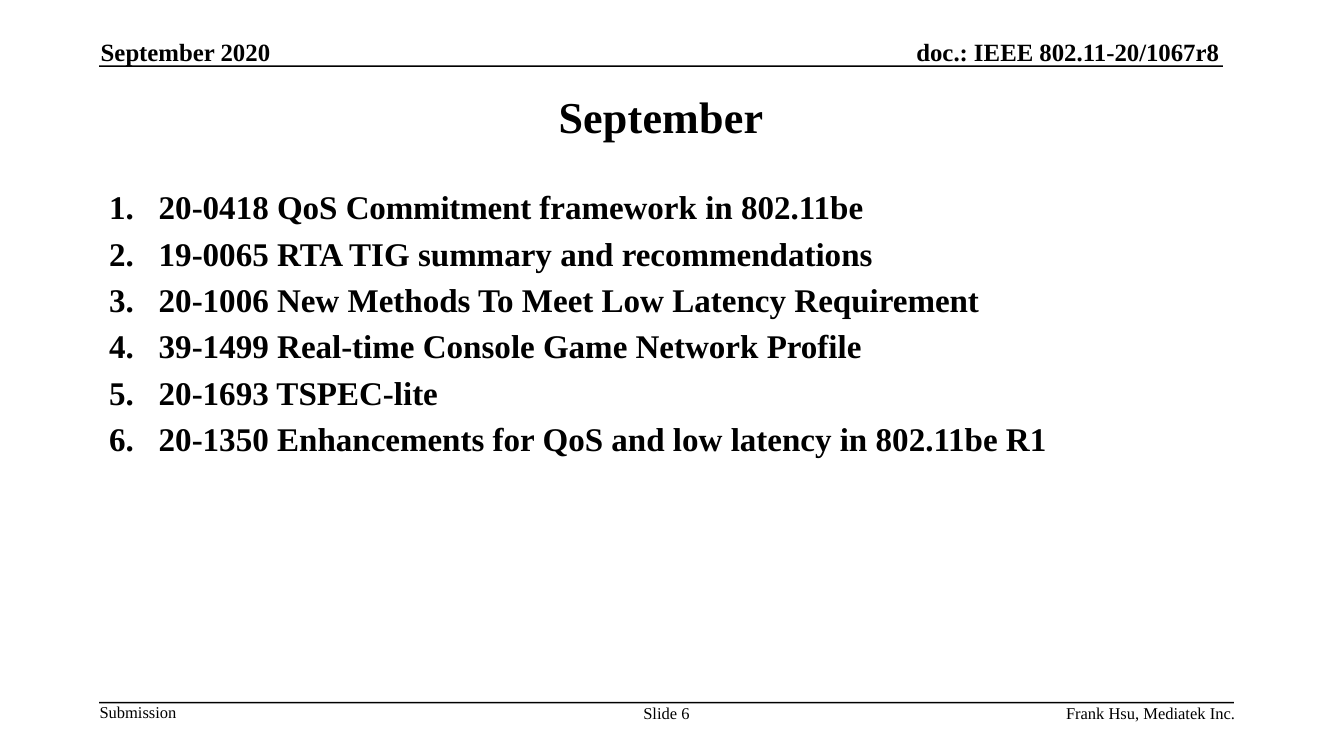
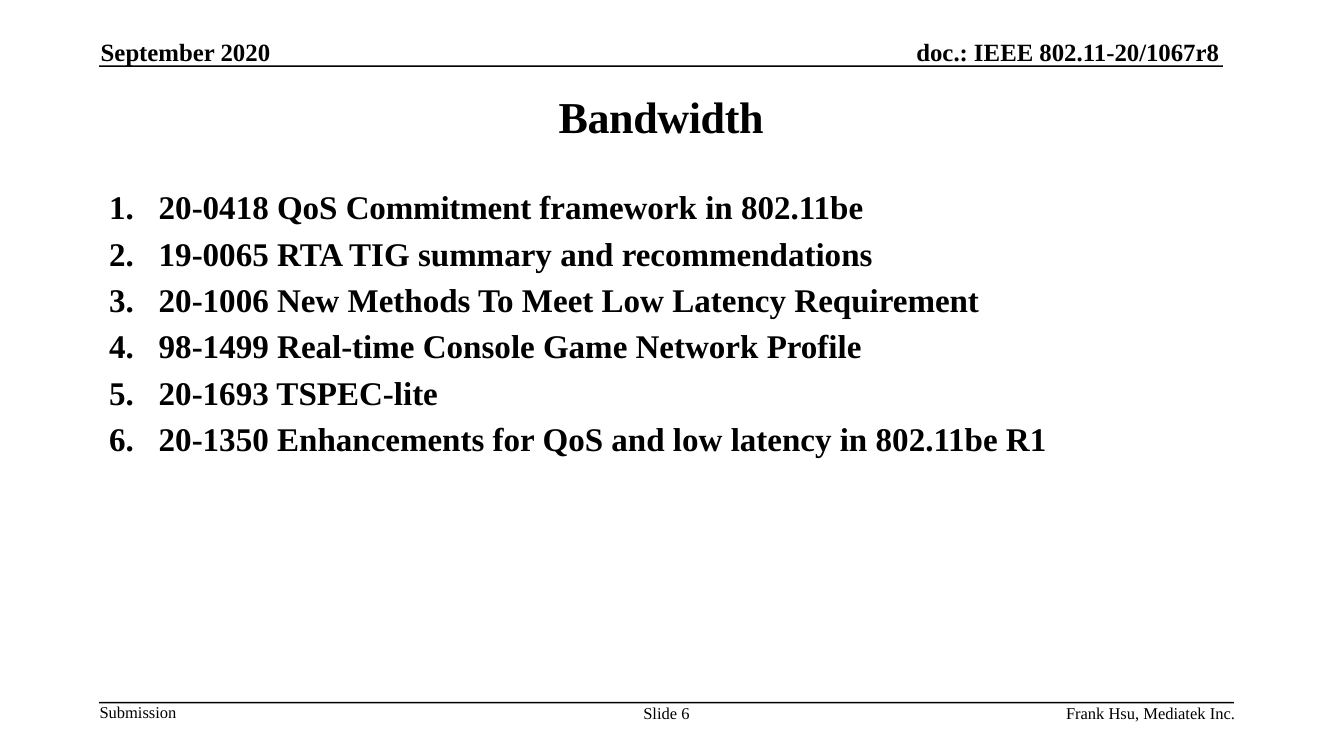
September at (661, 119): September -> Bandwidth
39-1499: 39-1499 -> 98-1499
